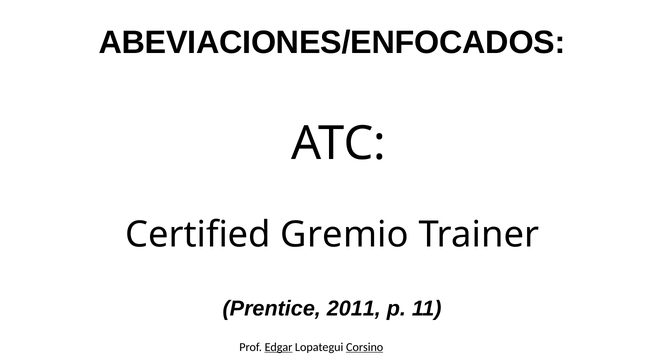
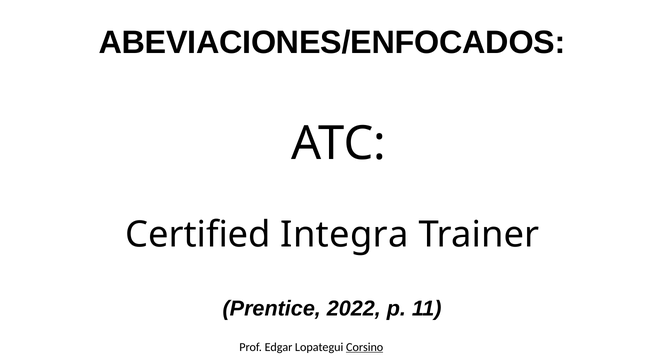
Gremio: Gremio -> Integra
2011: 2011 -> 2022
Edgar underline: present -> none
